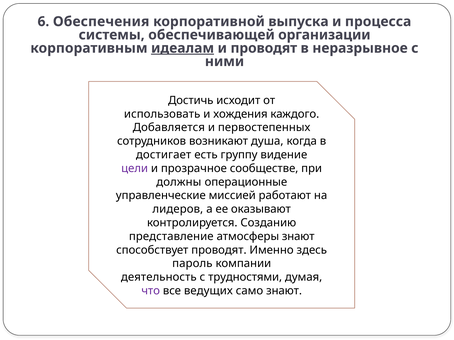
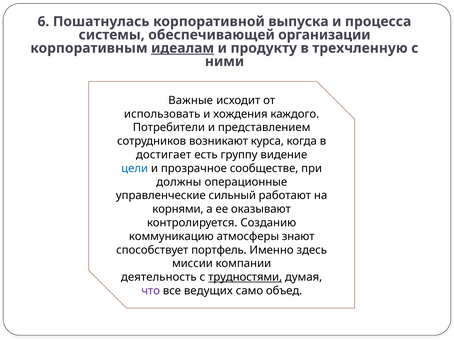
Обеспечения: Обеспечения -> Пошатнулась
и проводят: проводят -> продукту
неразрывное: неразрывное -> трехчленную
Достичь: Достичь -> Важные
Добавляется: Добавляется -> Потребители
первостепенных: первостепенных -> представлением
душа: душа -> курса
цели colour: purple -> blue
миссией: миссией -> сильный
лидеров: лидеров -> корнями
представление: представление -> коммуникацию
способствует проводят: проводят -> портфель
пароль: пароль -> миссии
трудностями underline: none -> present
само знают: знают -> объед
